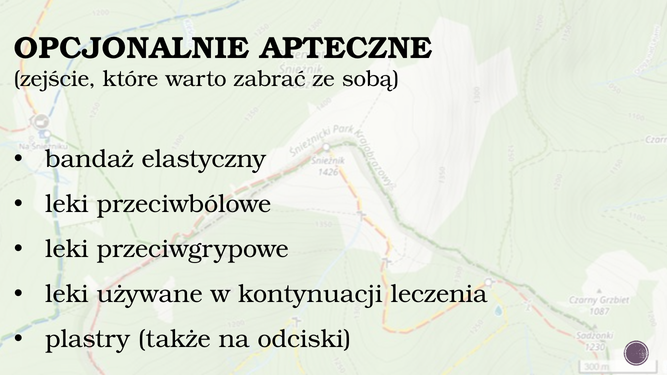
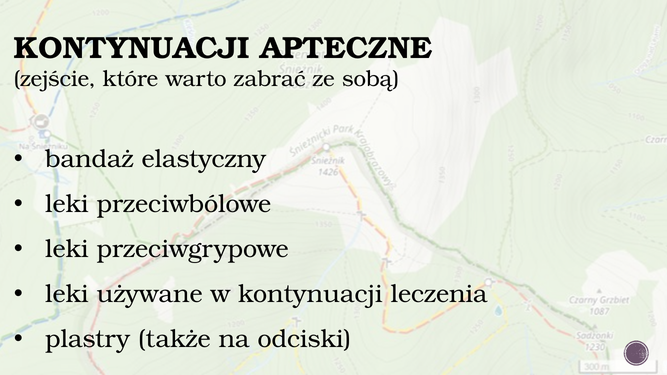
OPCJONALNIE at (132, 48): OPCJONALNIE -> KONTYNUACJI
